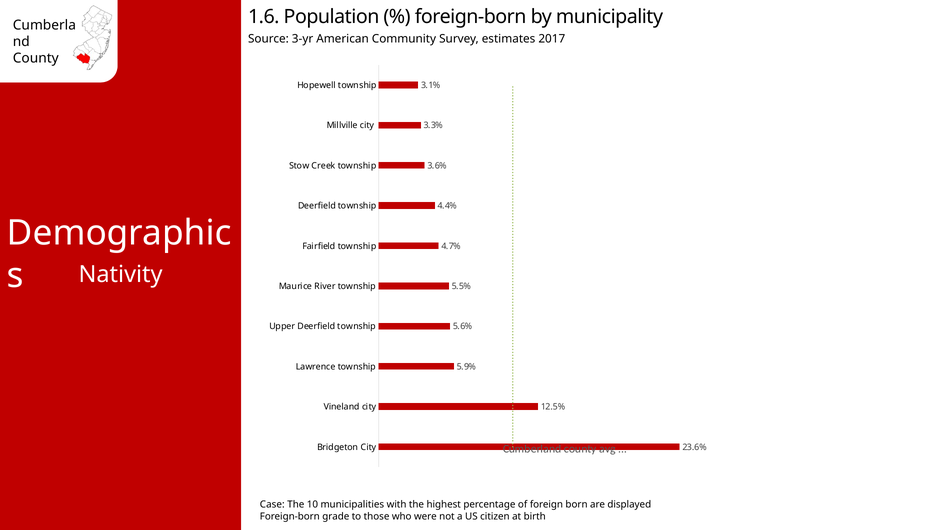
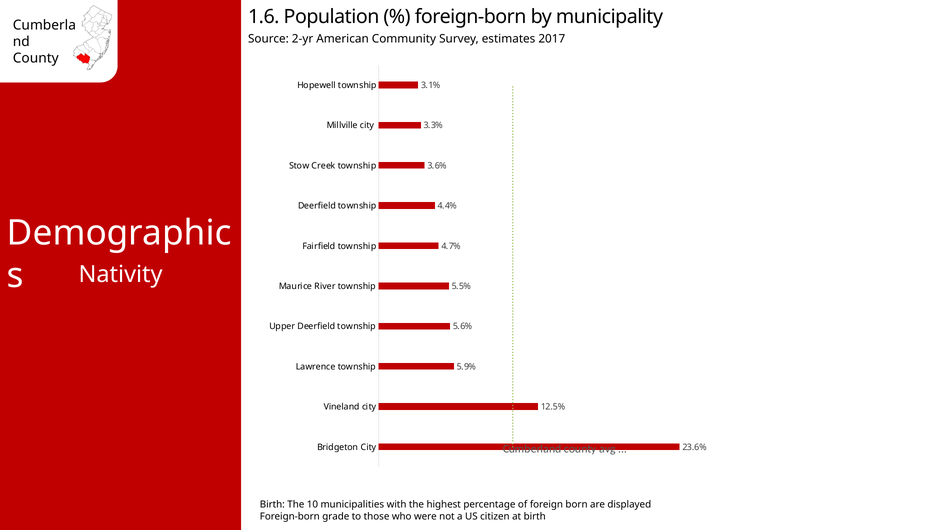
3-yr: 3-yr -> 2-yr
Case at (272, 504): Case -> Birth
